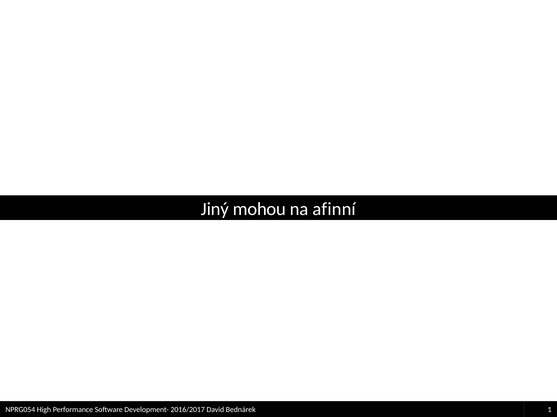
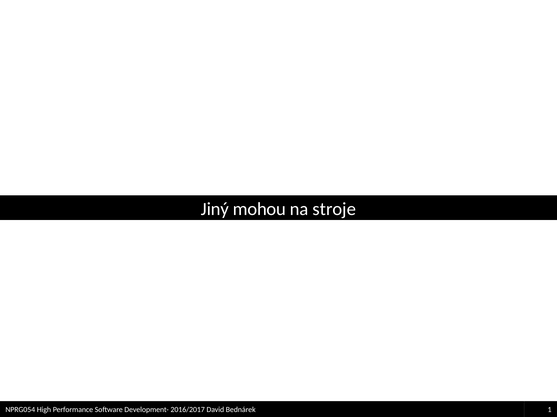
afinní: afinní -> stroje
